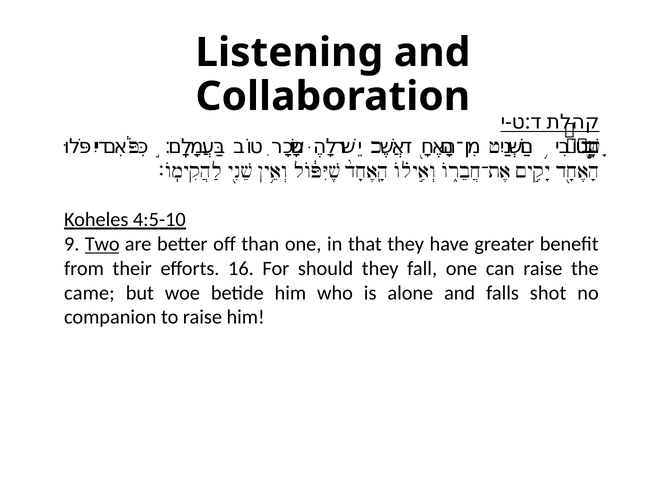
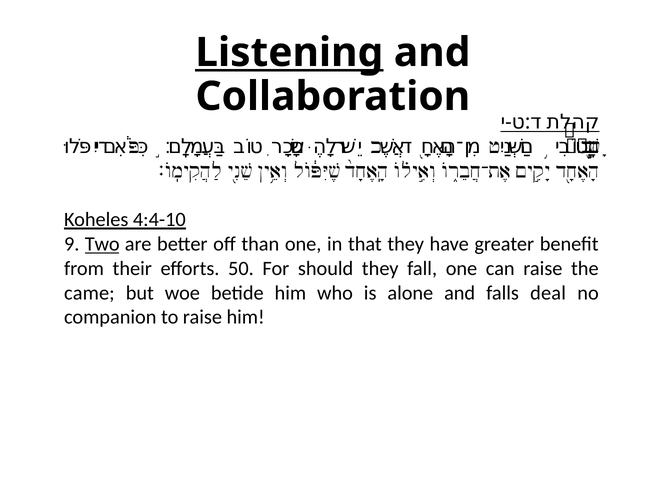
Listening underline: none -> present
4:5-10: 4:5-10 -> 4:4-10
16: 16 -> 50
shot: shot -> deal
